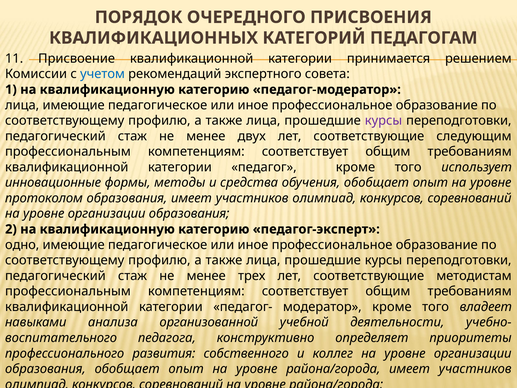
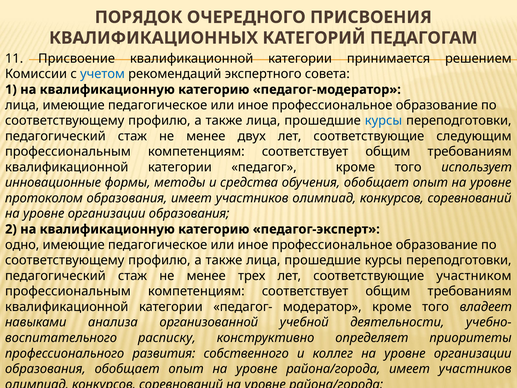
курсы at (383, 121) colour: purple -> blue
методистам: методистам -> участником
педагога: педагога -> расписку
